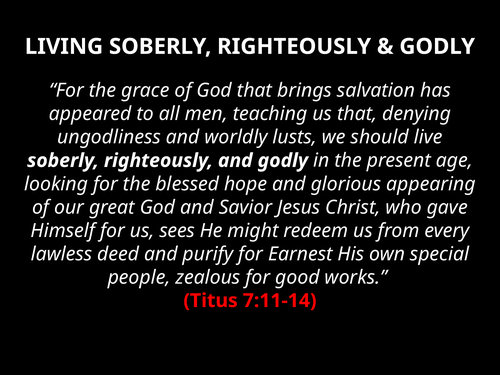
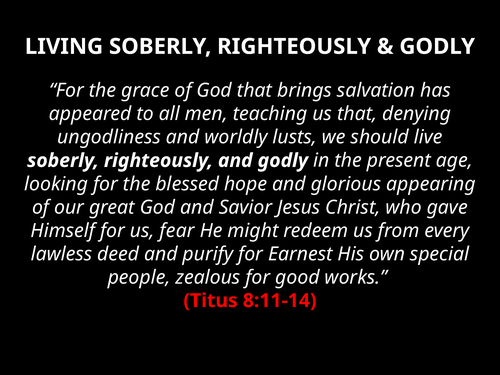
sees: sees -> fear
7:11-14: 7:11-14 -> 8:11-14
